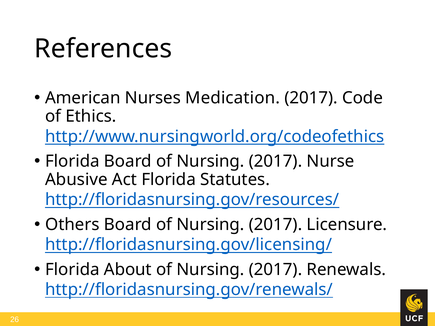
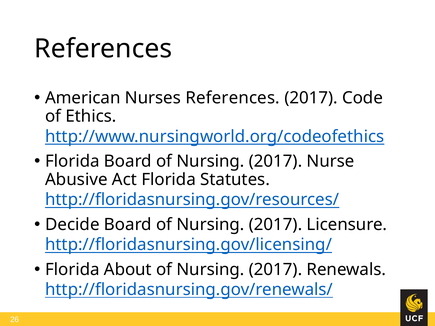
Nurses Medication: Medication -> References
Others: Others -> Decide
